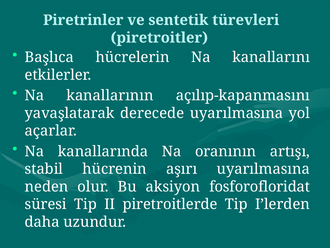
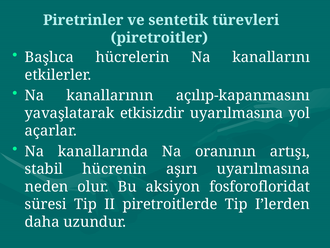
derecede: derecede -> etkisizdir
